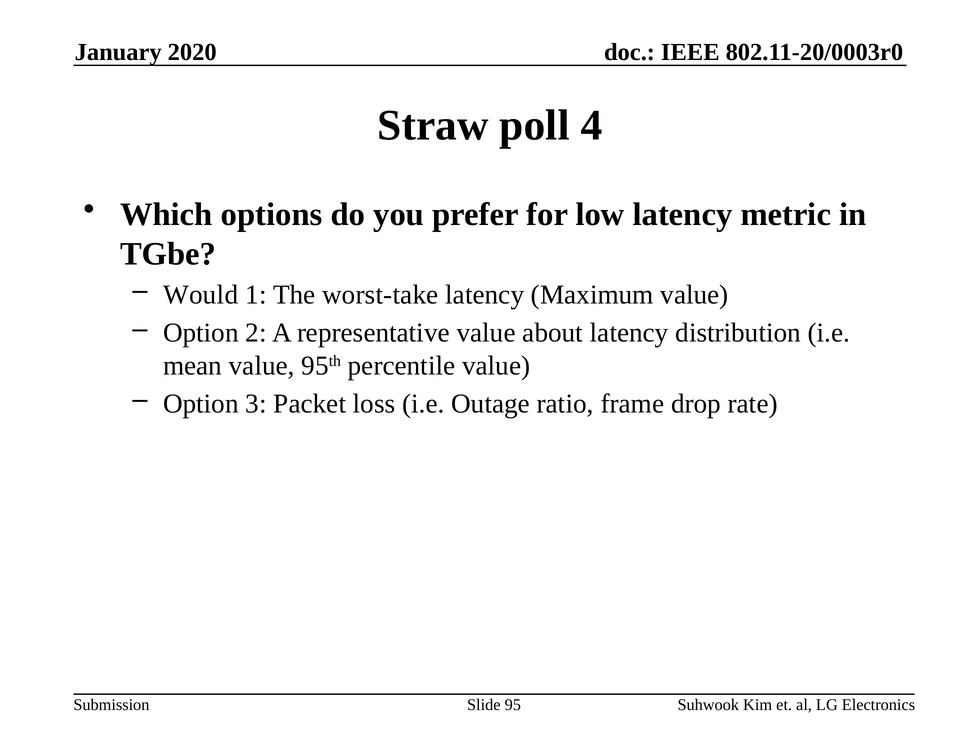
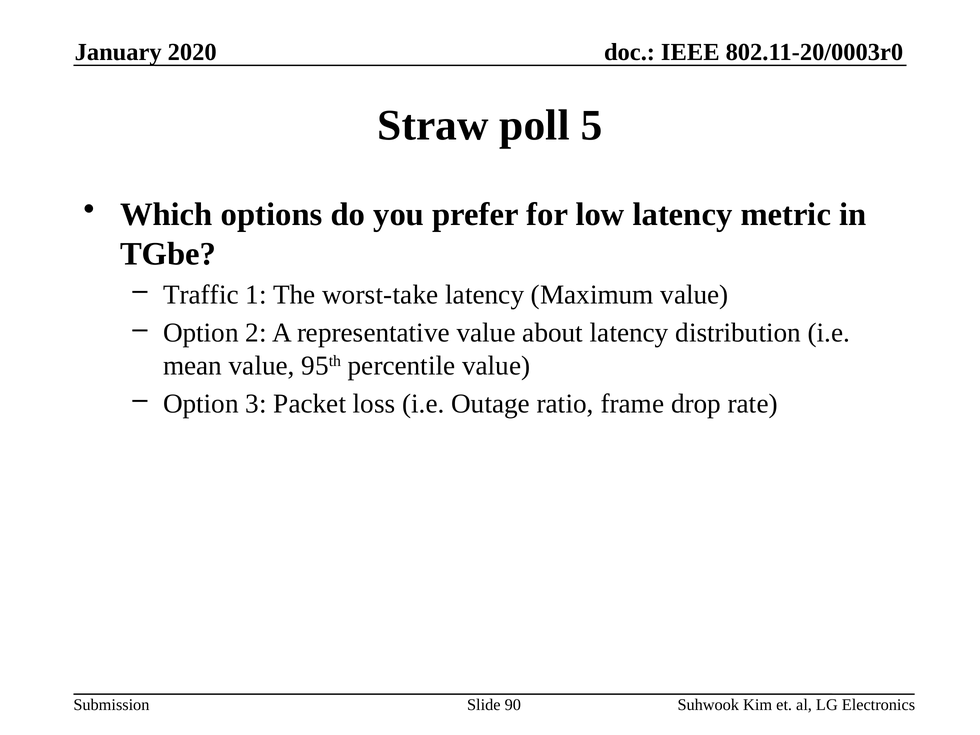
4: 4 -> 5
Would: Would -> Traffic
95: 95 -> 90
